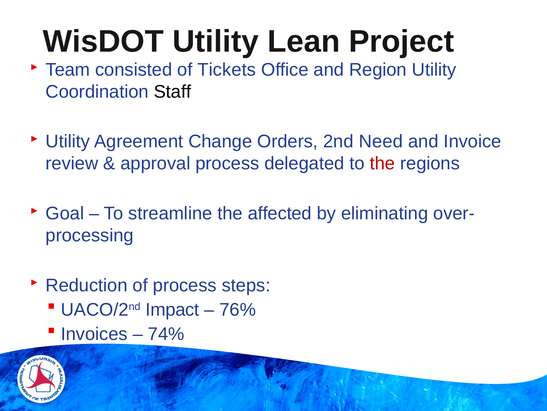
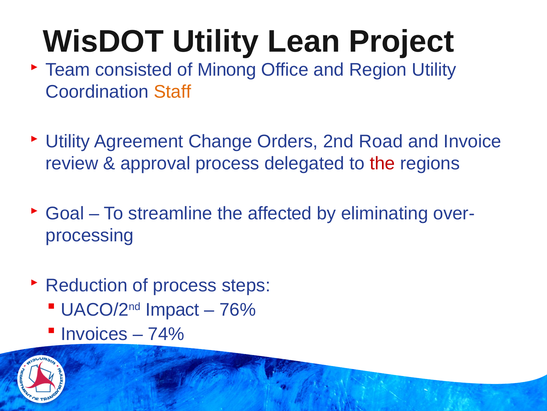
Tickets: Tickets -> Minong
Staff colour: black -> orange
Need: Need -> Road
